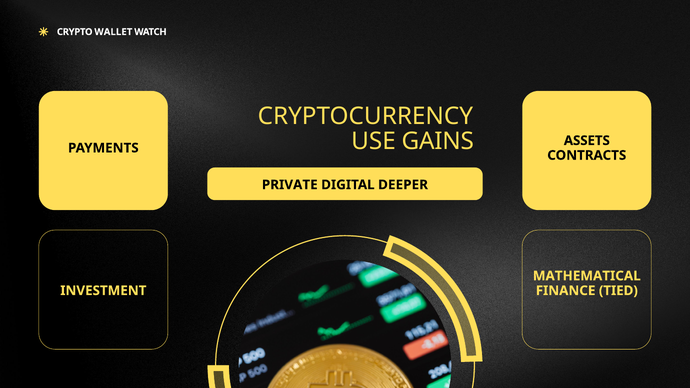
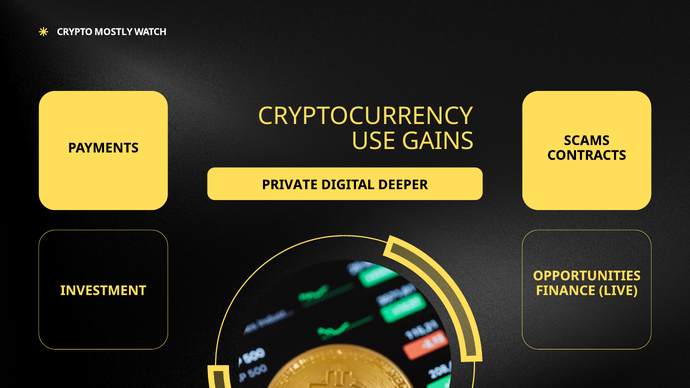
WALLET: WALLET -> MOSTLY
ASSETS: ASSETS -> SCAMS
MATHEMATICAL: MATHEMATICAL -> OPPORTUNITIES
TIED: TIED -> LIVE
